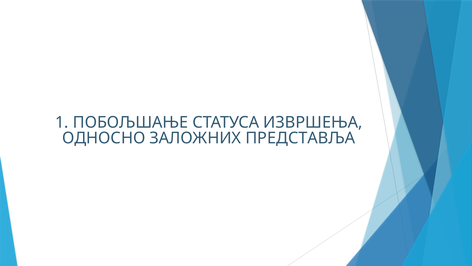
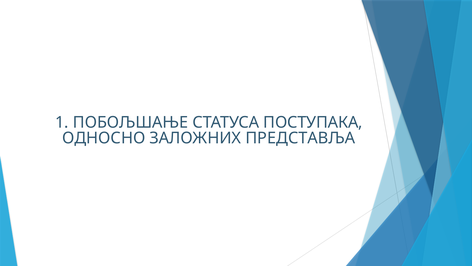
ИЗВРШЕЊА: ИЗВРШЕЊА -> ПОСТУПАКА
